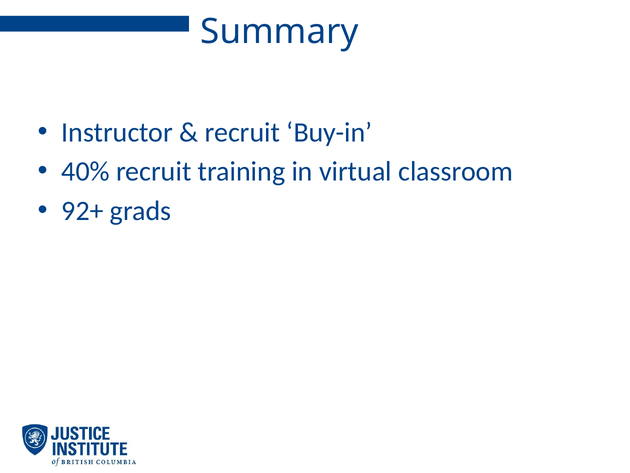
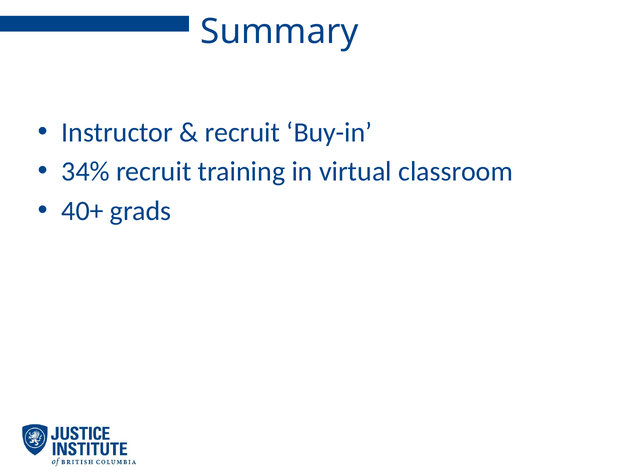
40%: 40% -> 34%
92+: 92+ -> 40+
